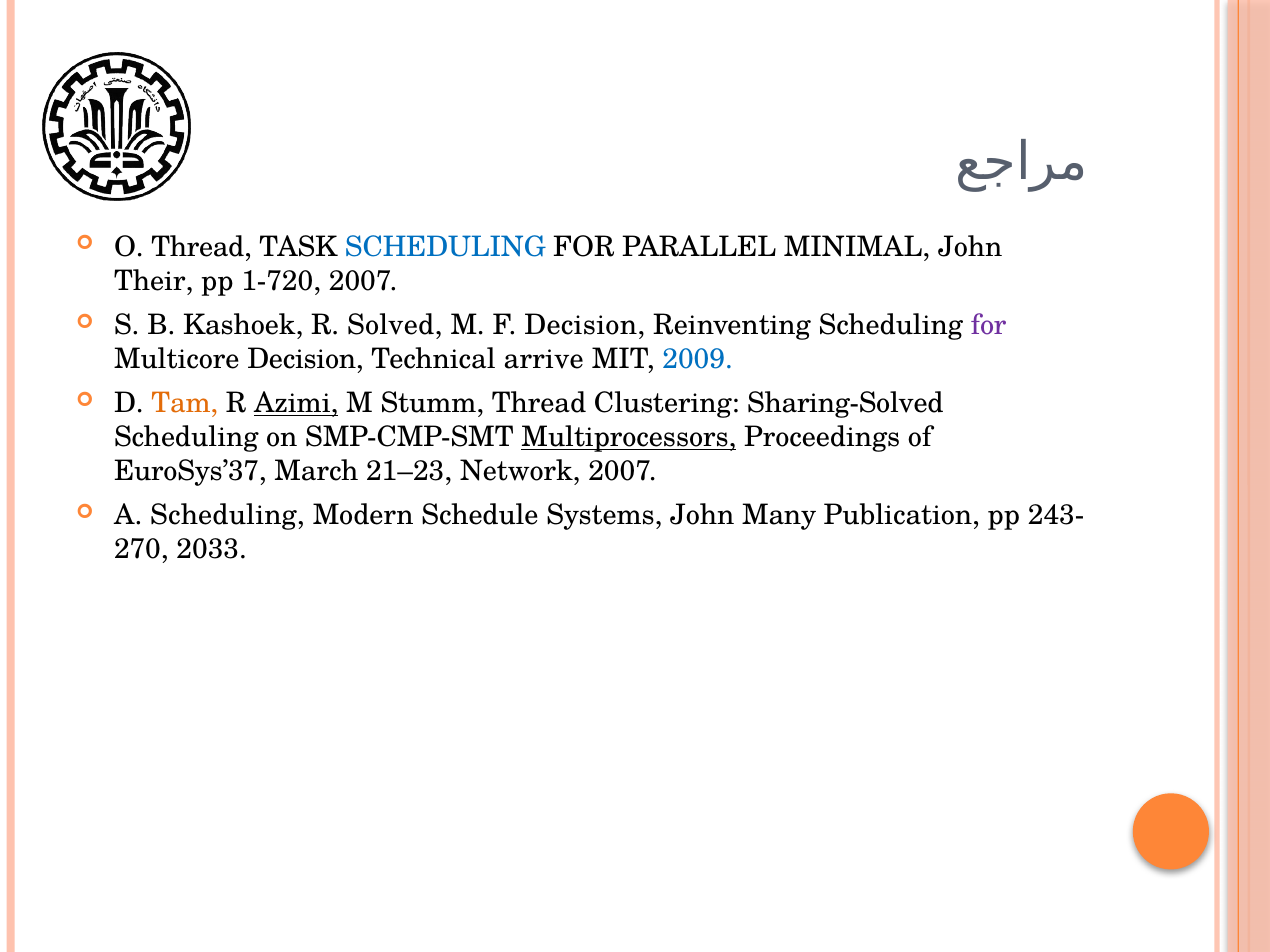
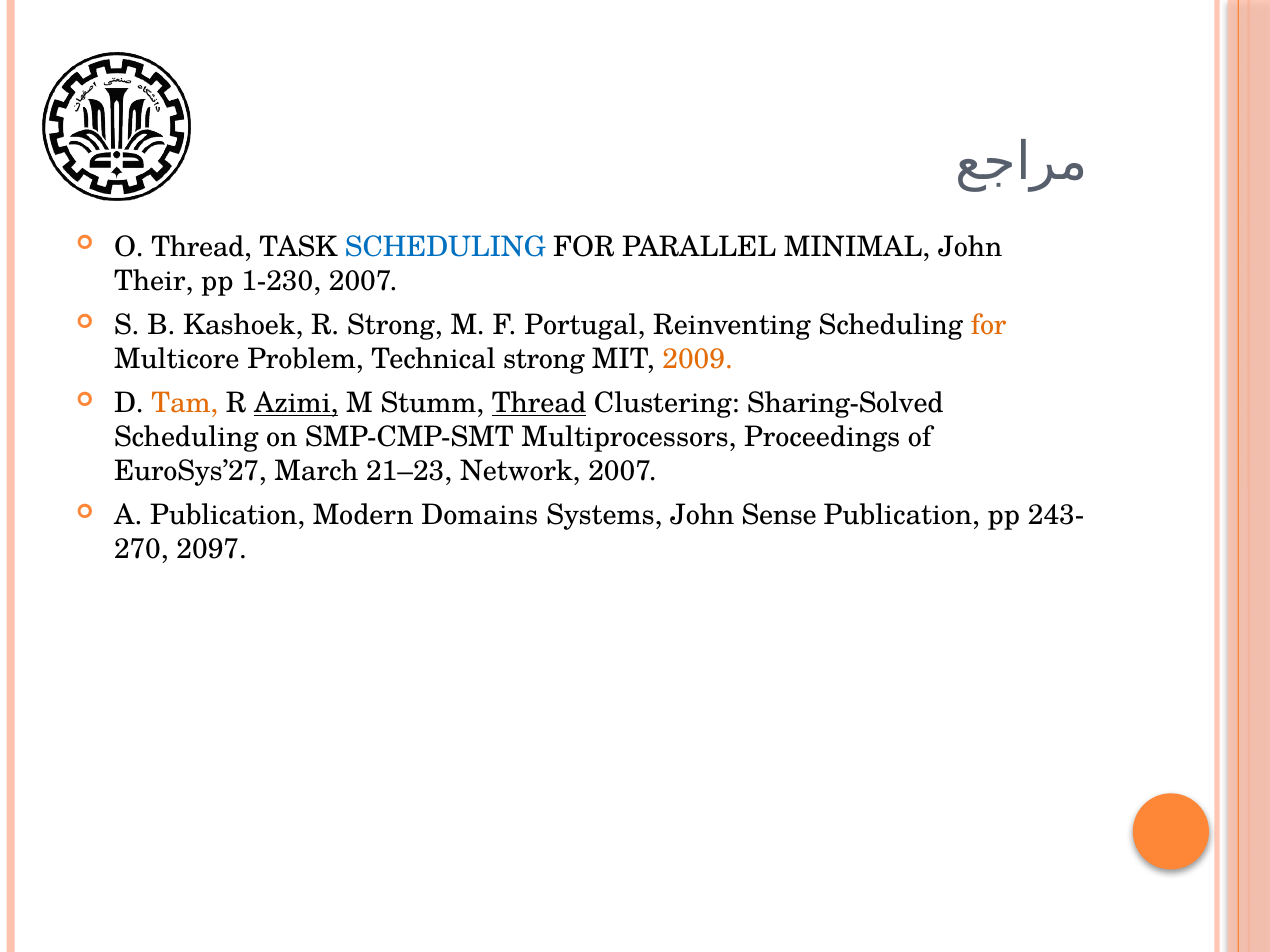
1-720: 1-720 -> 1-230
R Solved: Solved -> Strong
F Decision: Decision -> Portugal
for at (989, 326) colour: purple -> orange
Multicore Decision: Decision -> Problem
Technical arrive: arrive -> strong
2009 colour: blue -> orange
Thread at (539, 404) underline: none -> present
Multiprocessors underline: present -> none
EuroSys’37: EuroSys’37 -> EuroSys’27
A Scheduling: Scheduling -> Publication
Schedule: Schedule -> Domains
Many: Many -> Sense
2033: 2033 -> 2097
